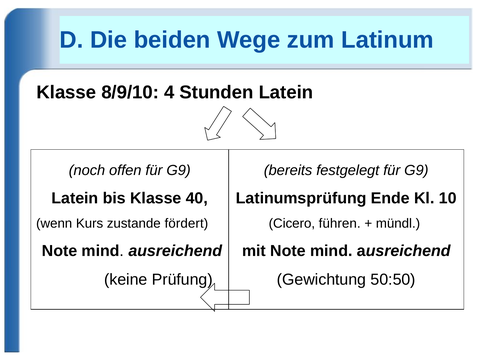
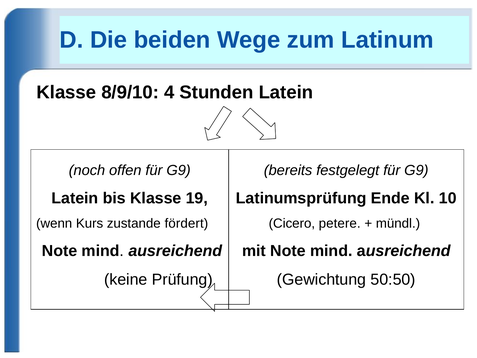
40: 40 -> 19
führen: führen -> petere
